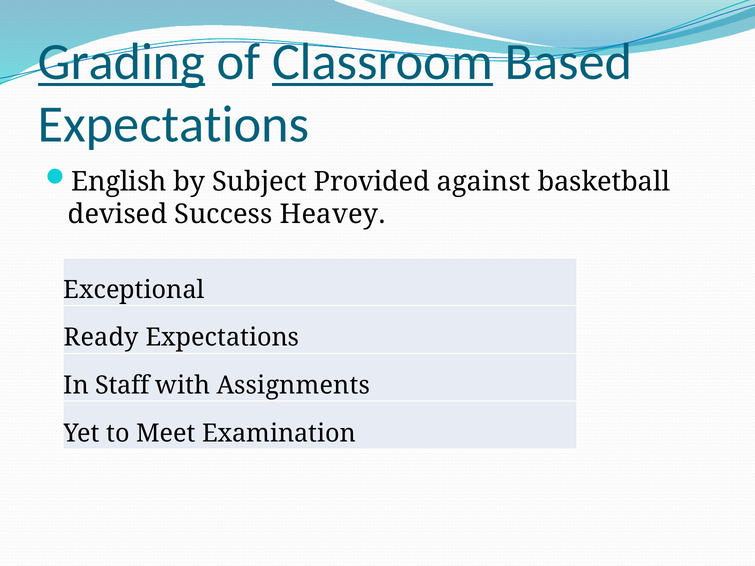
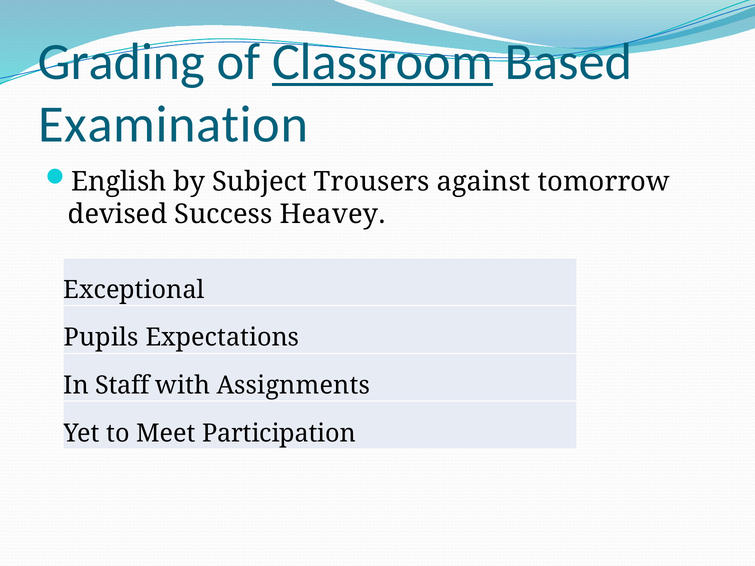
Grading underline: present -> none
Expectations at (173, 125): Expectations -> Examination
Provided: Provided -> Trousers
basketball: basketball -> tomorrow
Ready: Ready -> Pupils
Examination: Examination -> Participation
